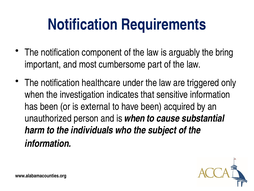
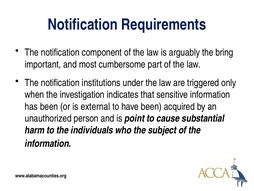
healthcare: healthcare -> institutions
is when: when -> point
